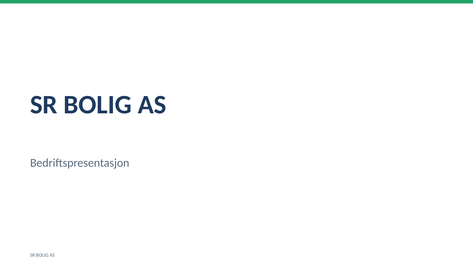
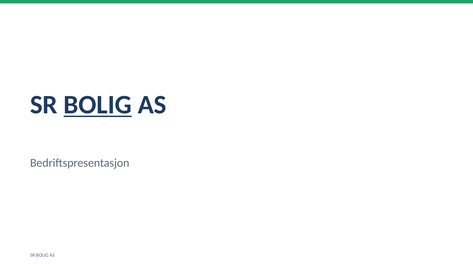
BOLIG at (98, 105) underline: none -> present
